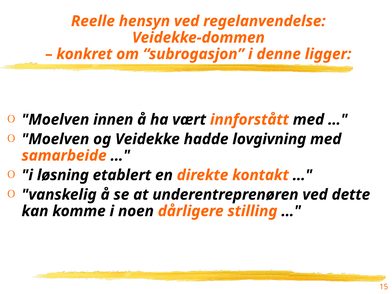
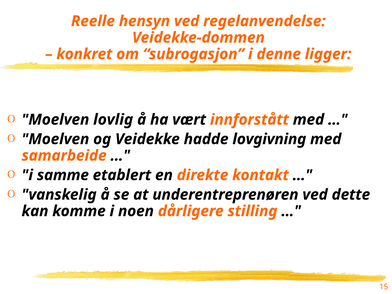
innen: innen -> lovlig
løsning: løsning -> samme
